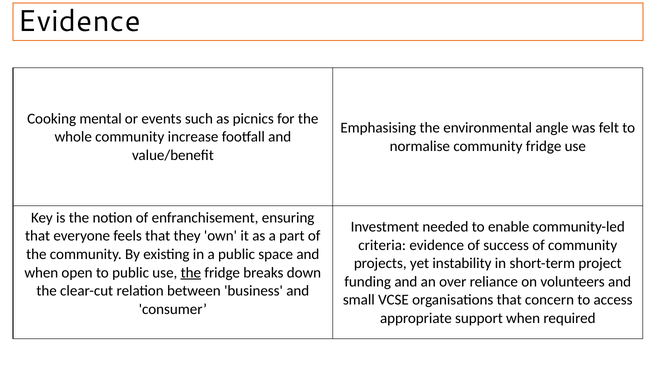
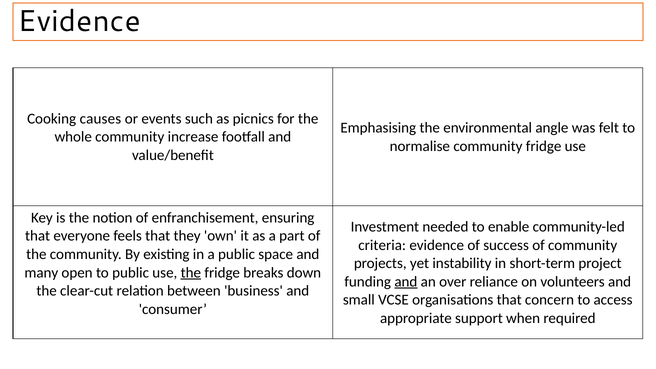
mental: mental -> causes
when at (41, 273): when -> many
and at (406, 282) underline: none -> present
